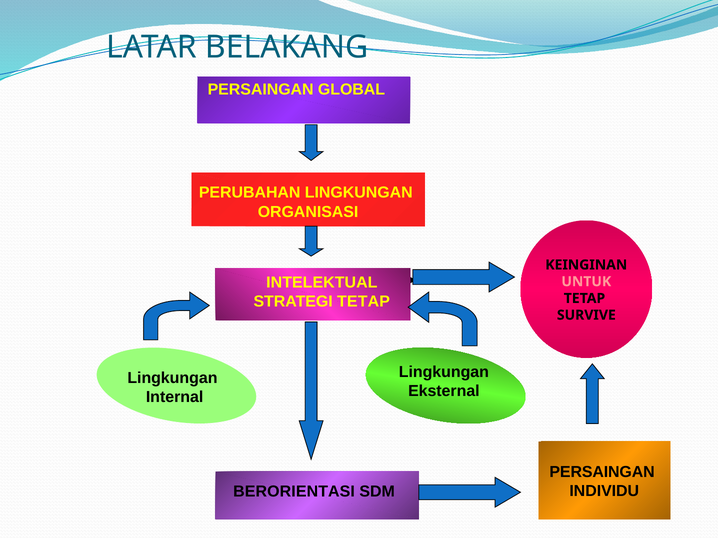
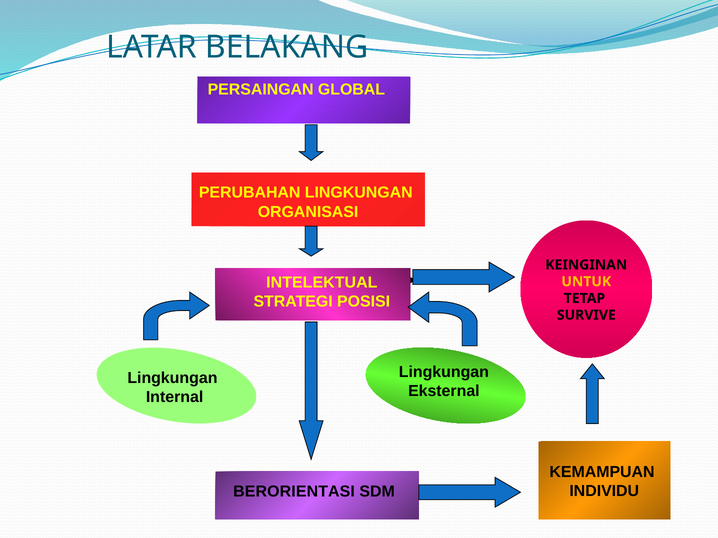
UNTUK colour: pink -> yellow
STRATEGI TETAP: TETAP -> POSISI
PERSAINGAN at (602, 472): PERSAINGAN -> KEMAMPUAN
